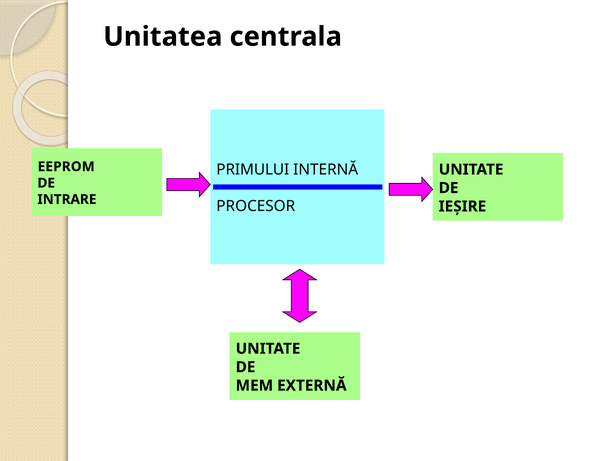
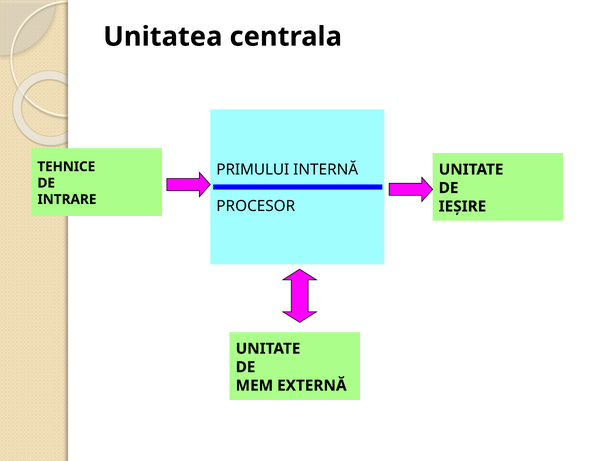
EEPROM: EEPROM -> TEHNICE
